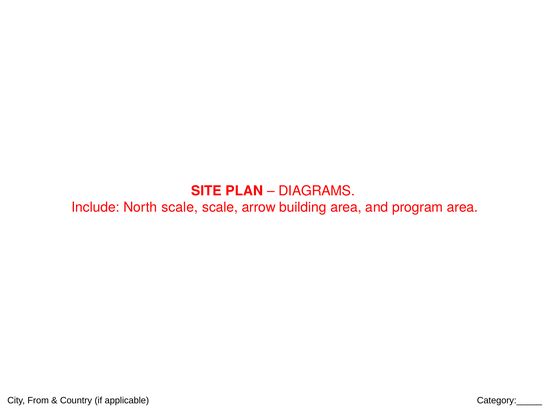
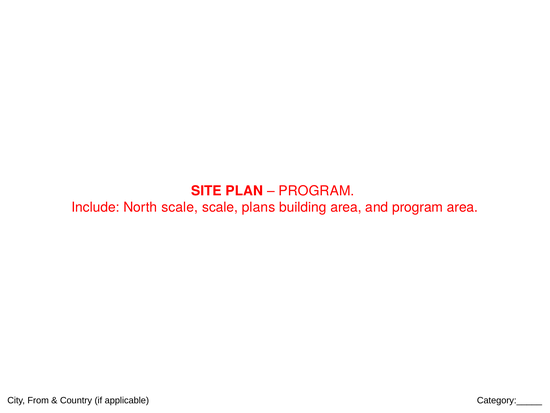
DIAGRAMS at (317, 191): DIAGRAMS -> PROGRAM
arrow: arrow -> plans
